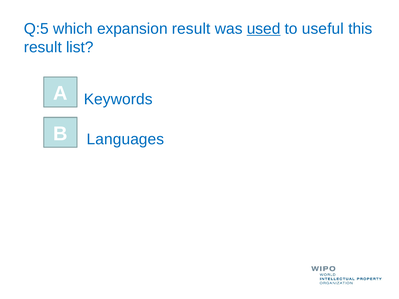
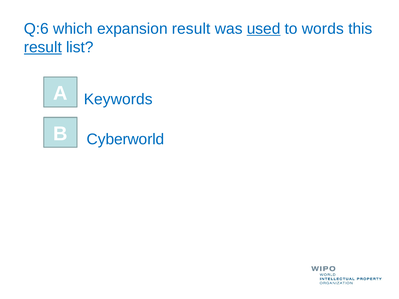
Q:5: Q:5 -> Q:6
useful: useful -> words
result at (43, 47) underline: none -> present
Languages: Languages -> Cyberworld
